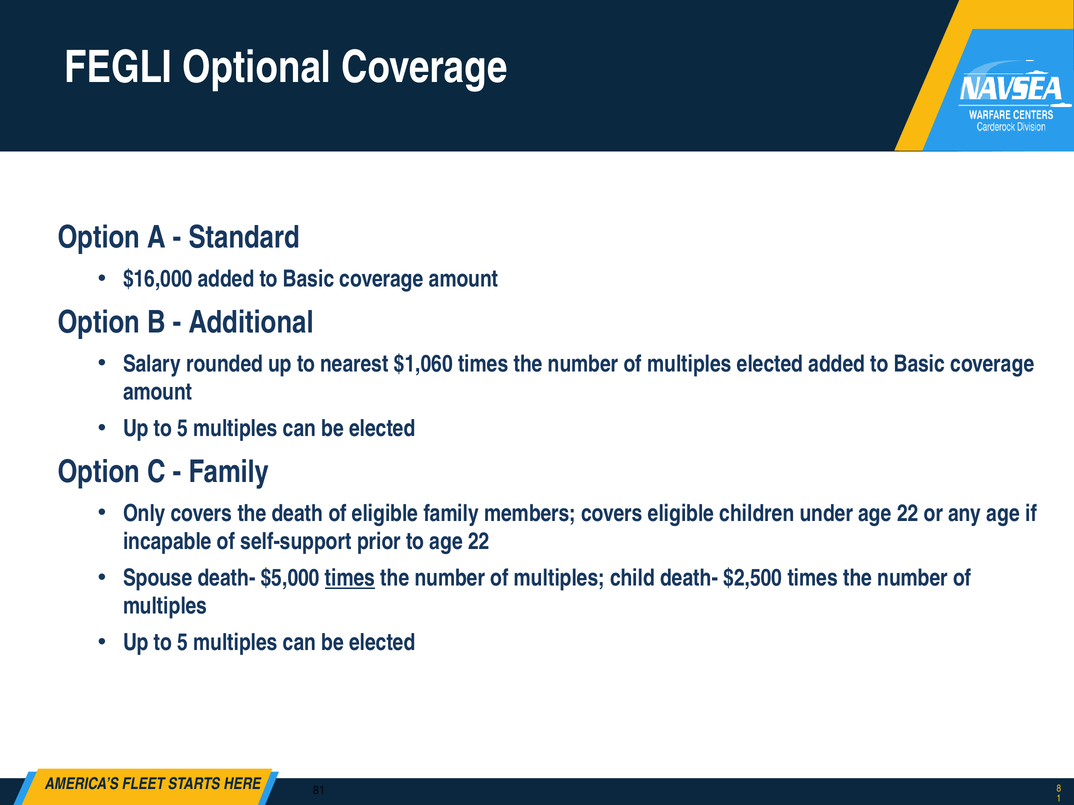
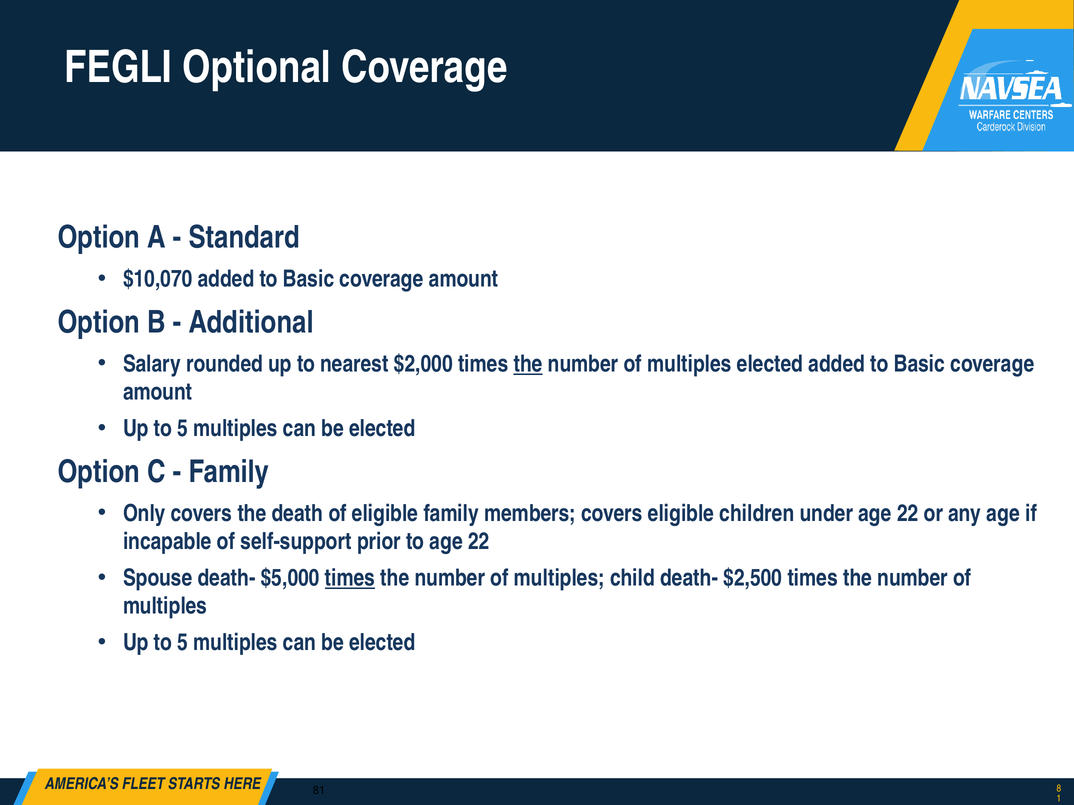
$16,000: $16,000 -> $10,070
$1,060: $1,060 -> $2,000
the at (528, 364) underline: none -> present
